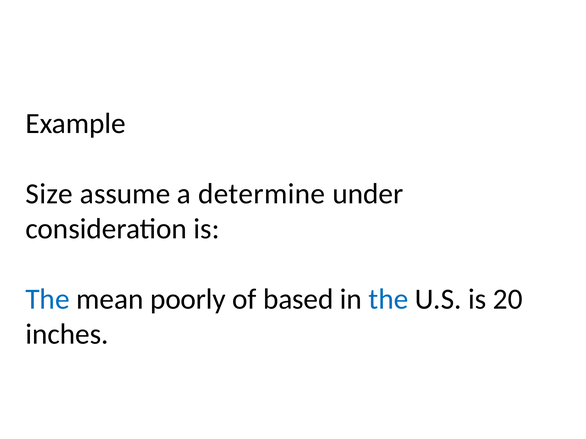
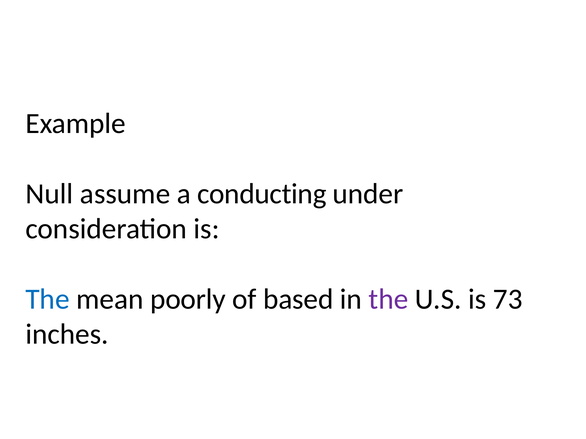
Size: Size -> Null
determine: determine -> conducting
the at (388, 299) colour: blue -> purple
20: 20 -> 73
